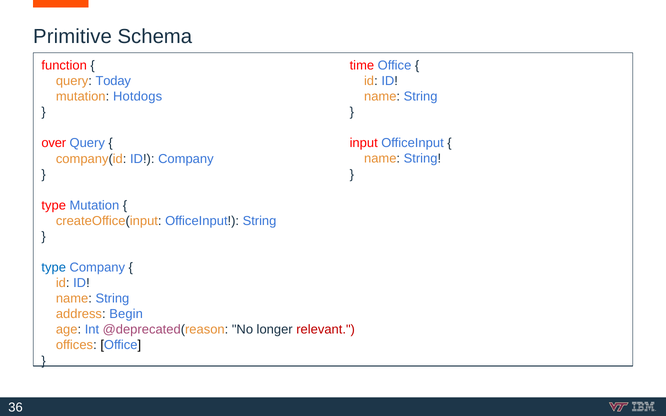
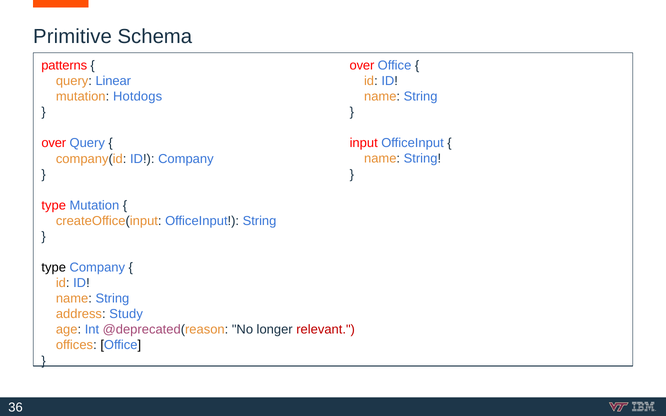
function: function -> patterns
time at (362, 66): time -> over
Today: Today -> Linear
type at (54, 268) colour: blue -> black
Begin: Begin -> Study
